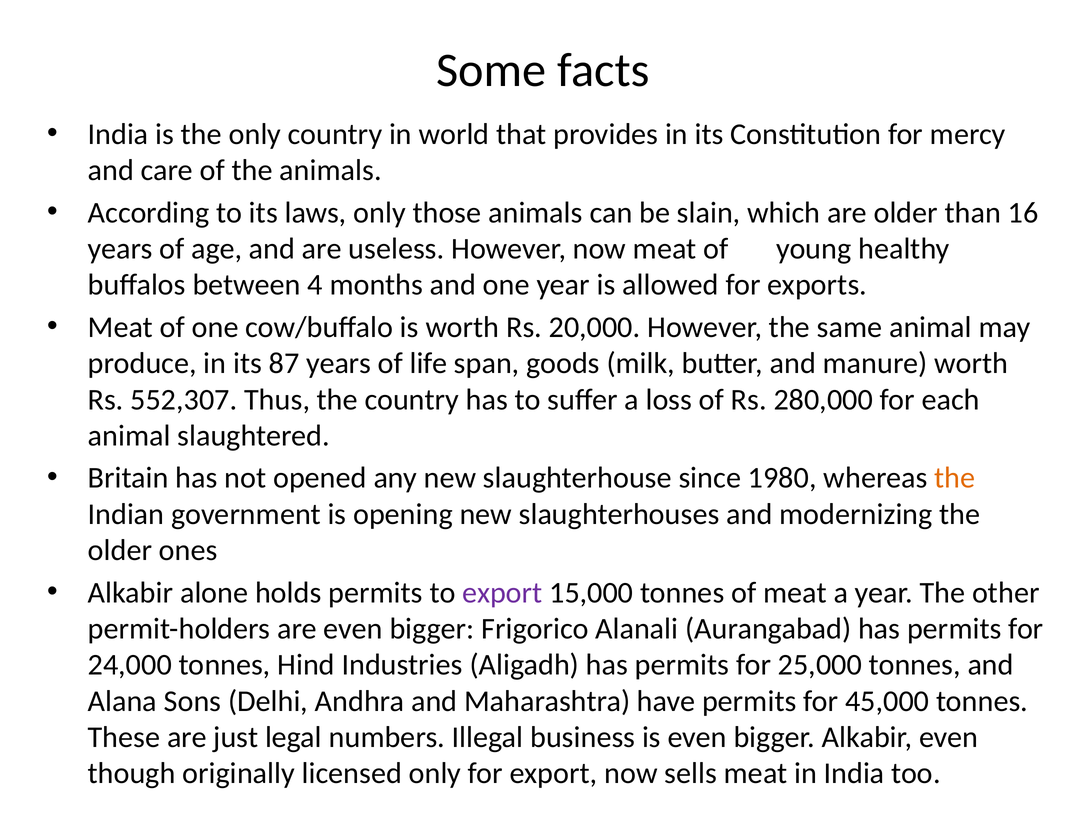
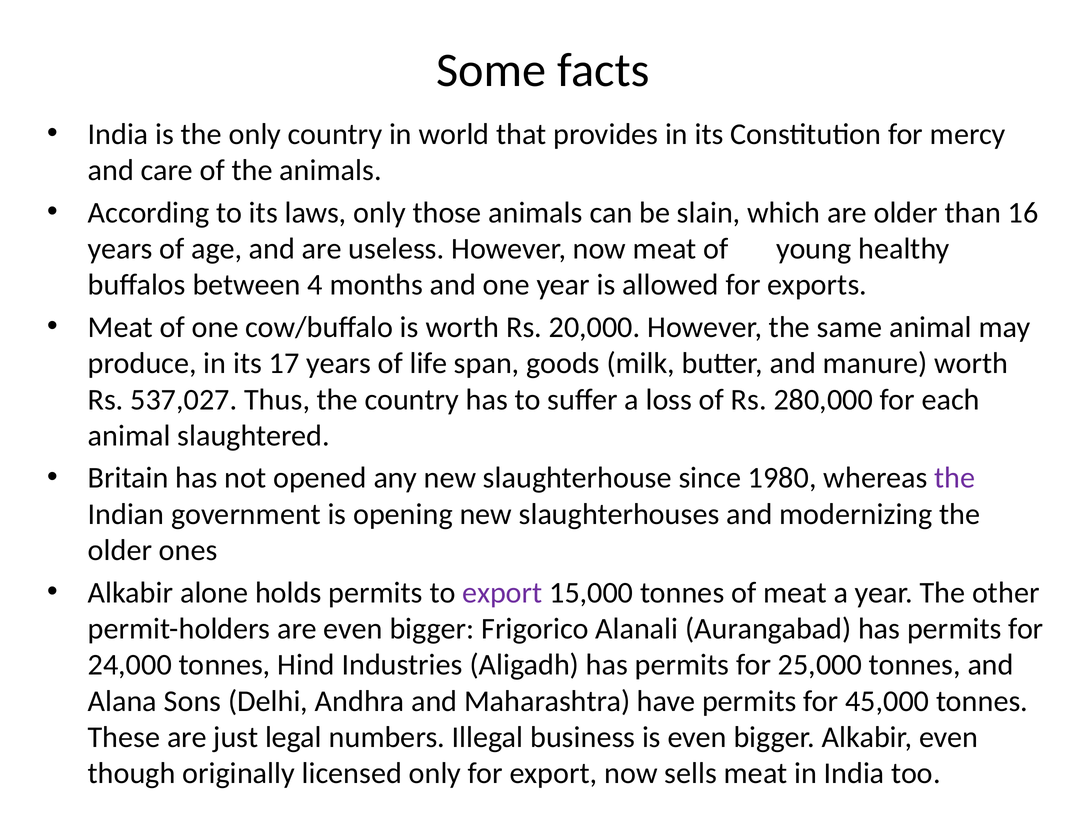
87: 87 -> 17
552,307: 552,307 -> 537,027
the at (955, 478) colour: orange -> purple
